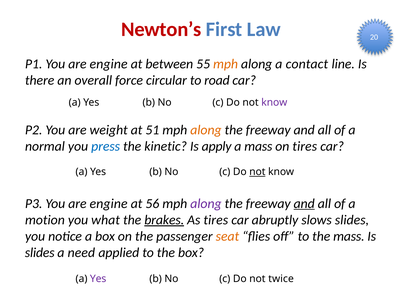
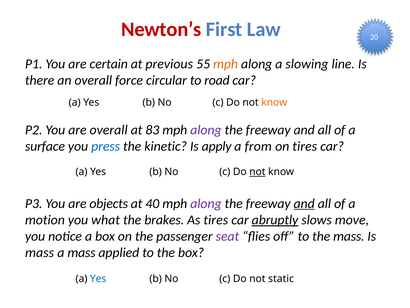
P1 You are engine: engine -> certain
between: between -> previous
contact: contact -> slowing
know at (274, 102) colour: purple -> orange
are weight: weight -> overall
51: 51 -> 83
along at (206, 130) colour: orange -> purple
normal: normal -> surface
a mass: mass -> from
P3 You are engine: engine -> objects
56: 56 -> 40
brakes underline: present -> none
abruptly underline: none -> present
slows slides: slides -> move
seat colour: orange -> purple
slides at (40, 252): slides -> mass
a need: need -> mass
Yes at (98, 278) colour: purple -> blue
twice: twice -> static
